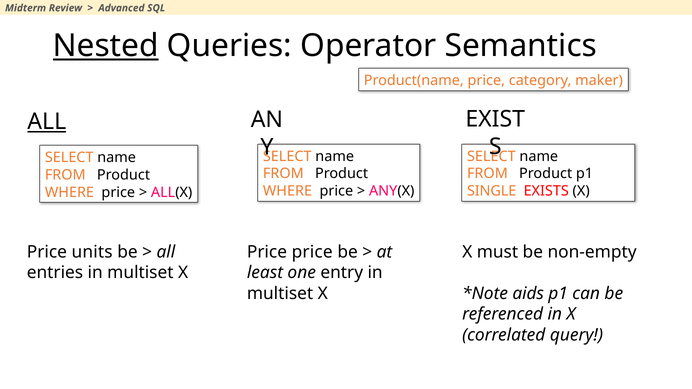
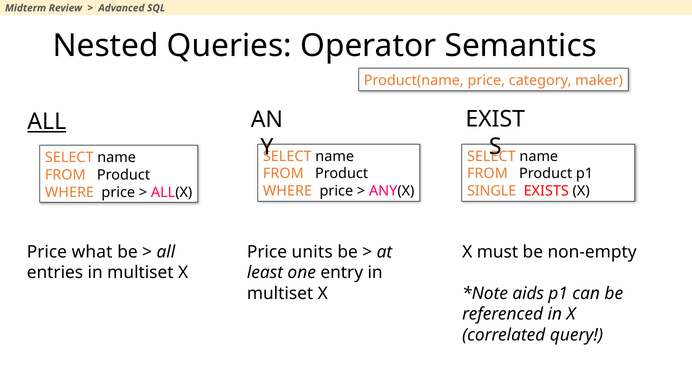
Nested underline: present -> none
units: units -> what
Price price: price -> units
